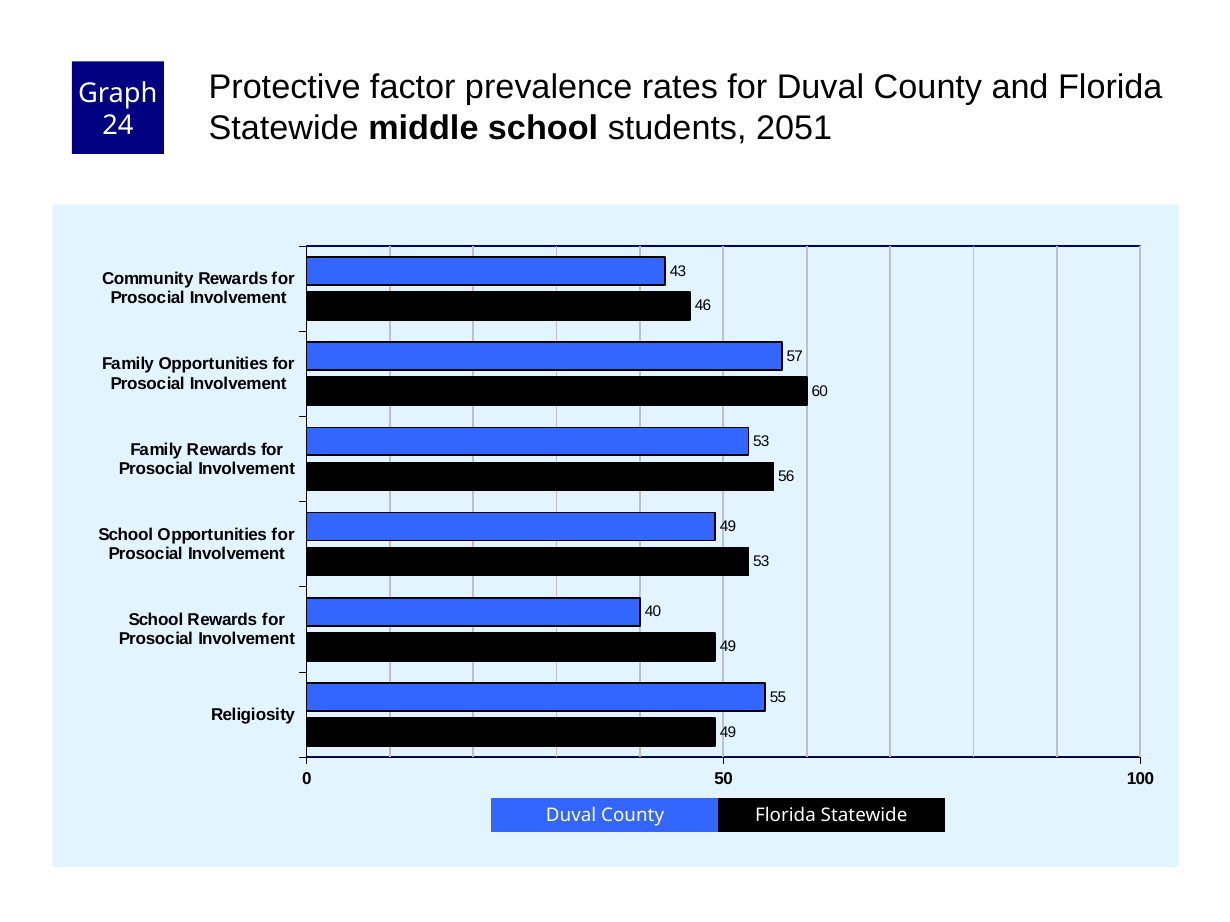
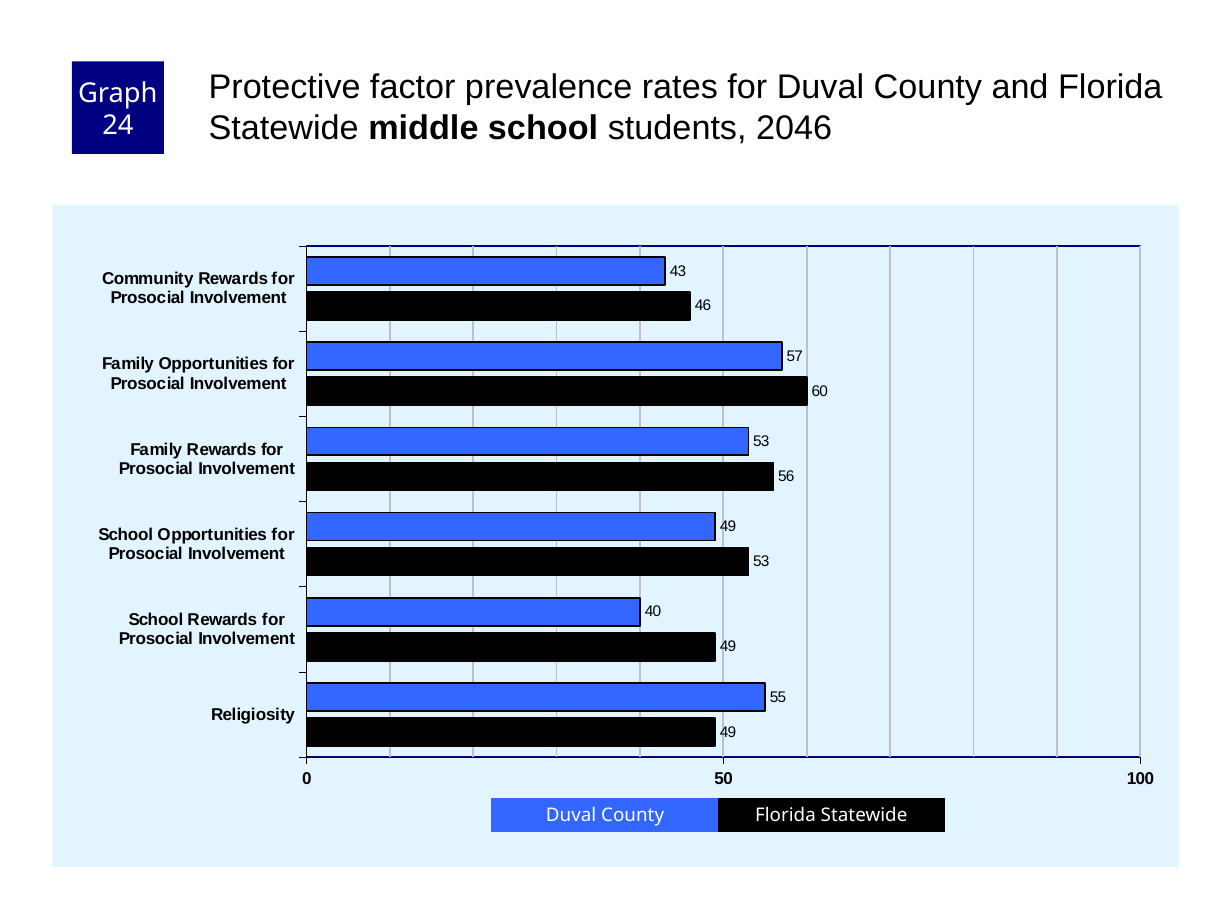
2051: 2051 -> 2046
